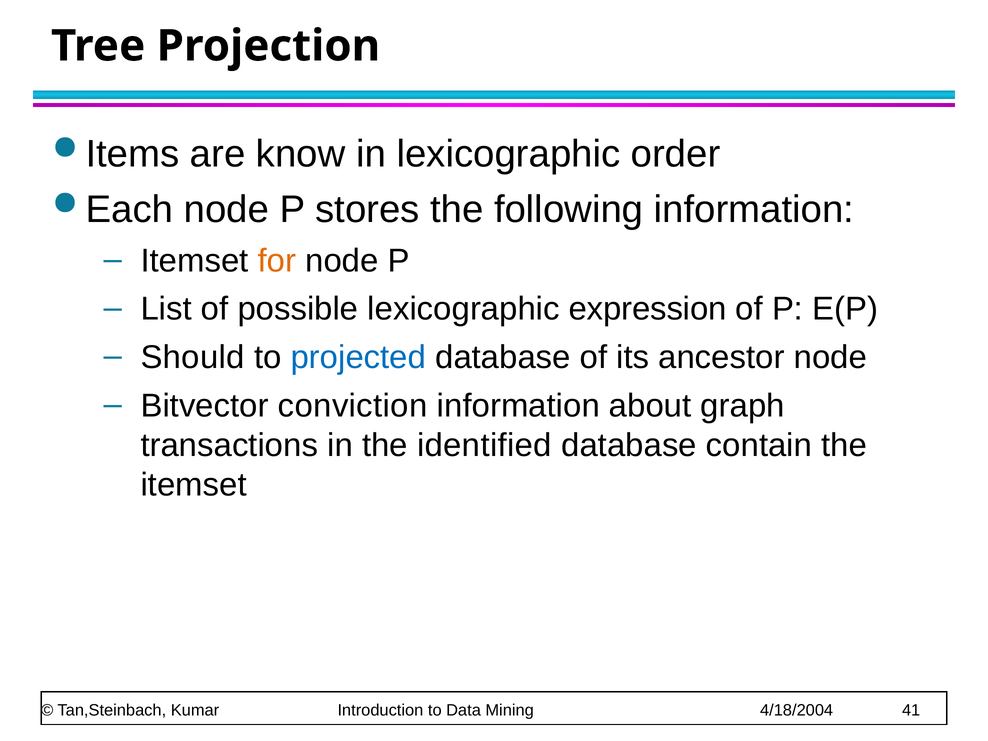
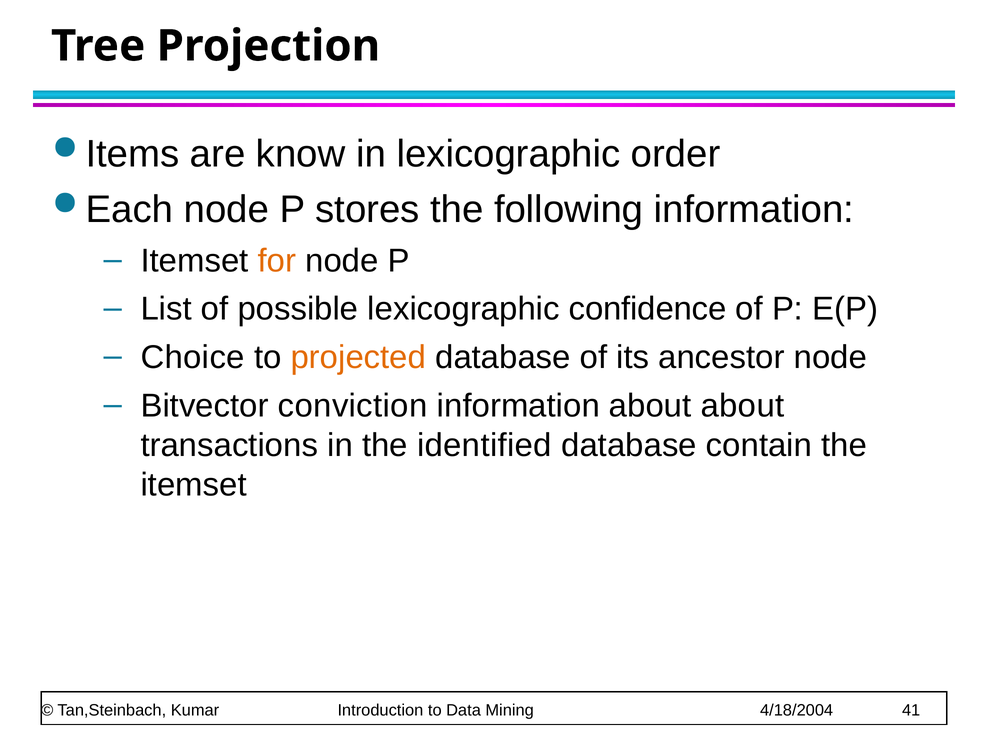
expression: expression -> confidence
Should: Should -> Choice
projected colour: blue -> orange
about graph: graph -> about
